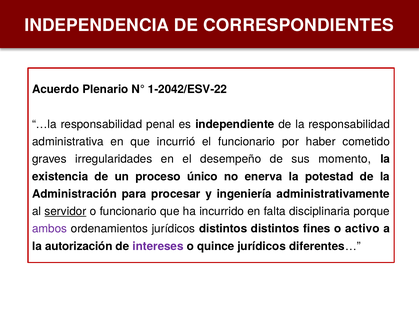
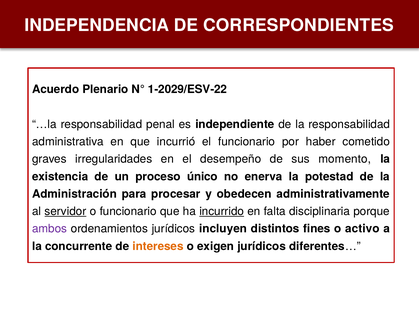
1-2042/ESV-22: 1-2042/ESV-22 -> 1-2029/ESV-22
ingeniería: ingeniería -> obedecen
incurrido underline: none -> present
jurídicos distintos: distintos -> incluyen
autorización: autorización -> concurrente
intereses colour: purple -> orange
quince: quince -> exigen
